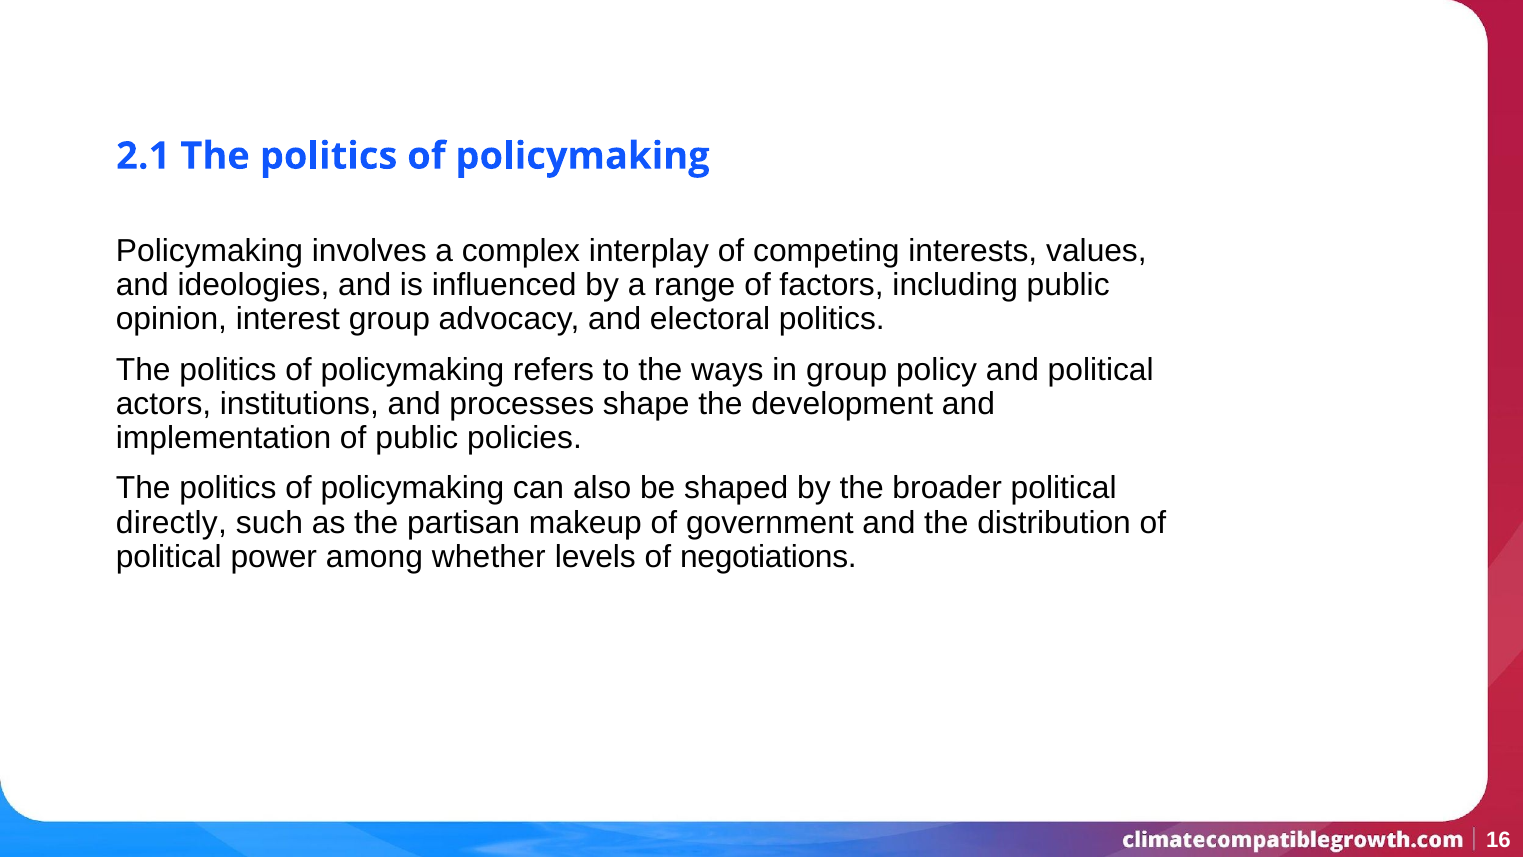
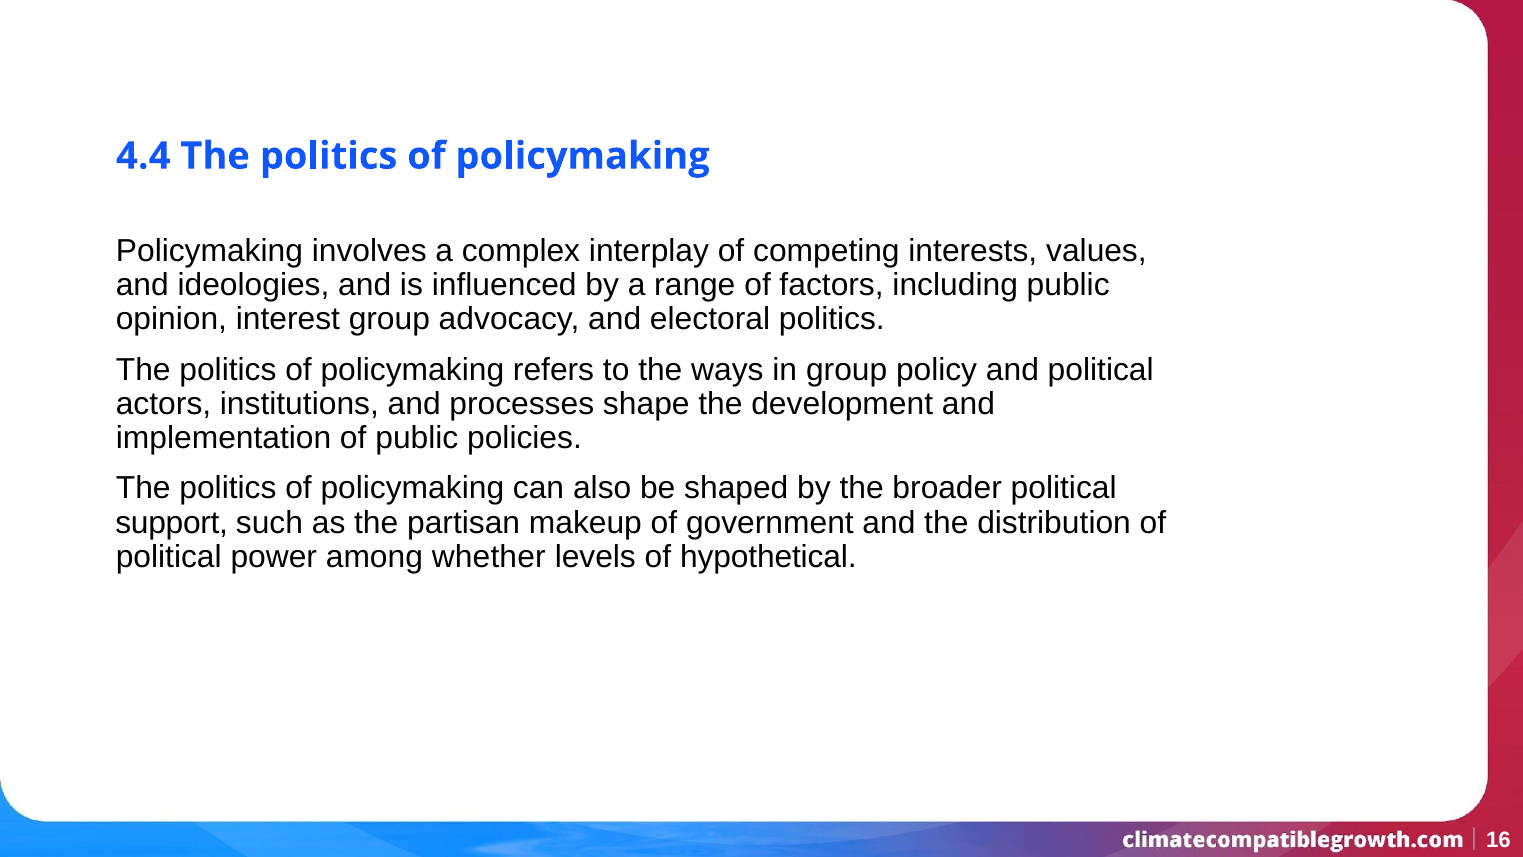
2.1: 2.1 -> 4.4
directly: directly -> support
negotiations: negotiations -> hypothetical
